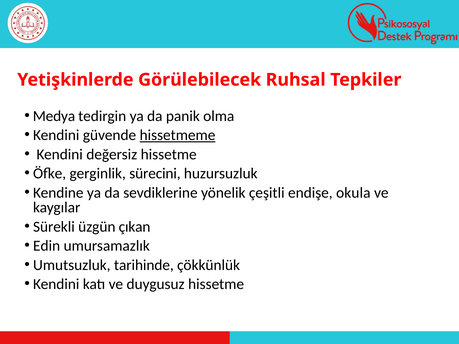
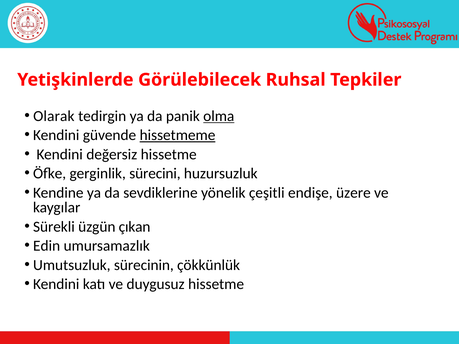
Medya: Medya -> Olarak
olma underline: none -> present
okula: okula -> üzere
tarihinde: tarihinde -> sürecinin
